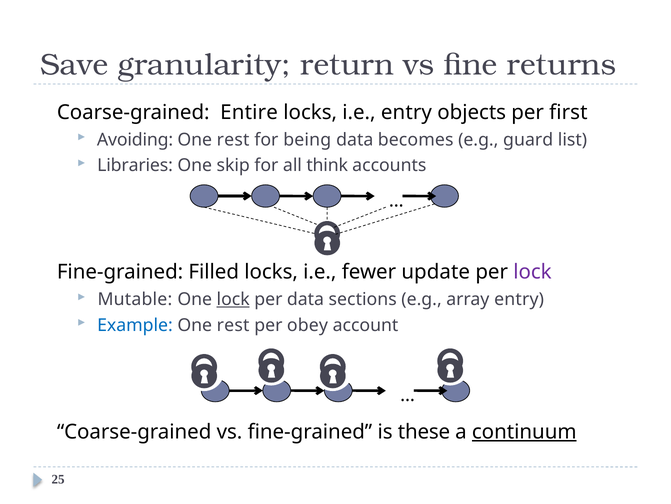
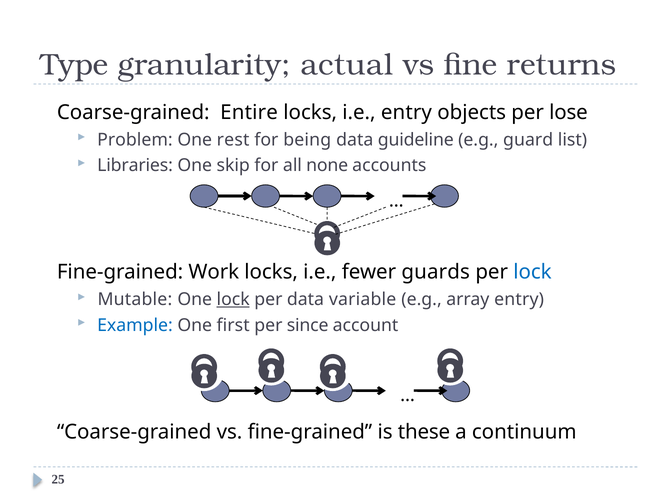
Save: Save -> Type
return: return -> actual
first: first -> lose
Avoiding: Avoiding -> Problem
becomes: becomes -> guideline
think: think -> none
Filled: Filled -> Work
update: update -> guards
lock at (533, 272) colour: purple -> blue
sections: sections -> variable
rest at (233, 325): rest -> first
obey: obey -> since
continuum underline: present -> none
